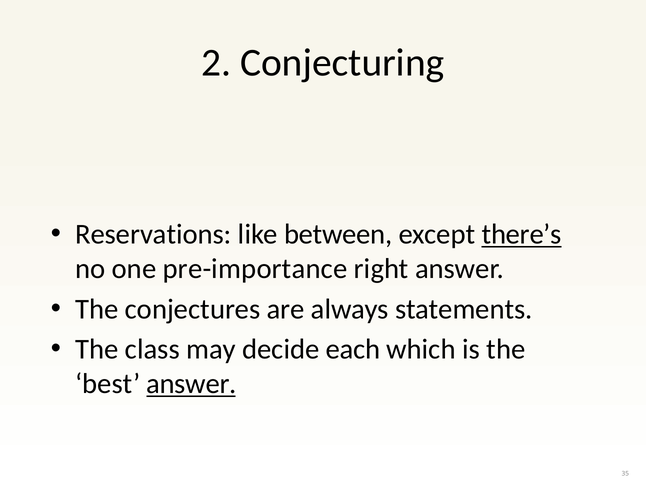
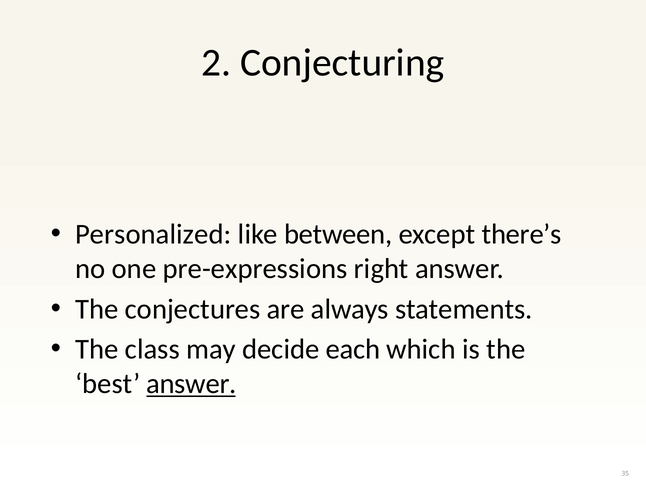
Reservations: Reservations -> Personalized
there’s underline: present -> none
pre-importance: pre-importance -> pre-expressions
